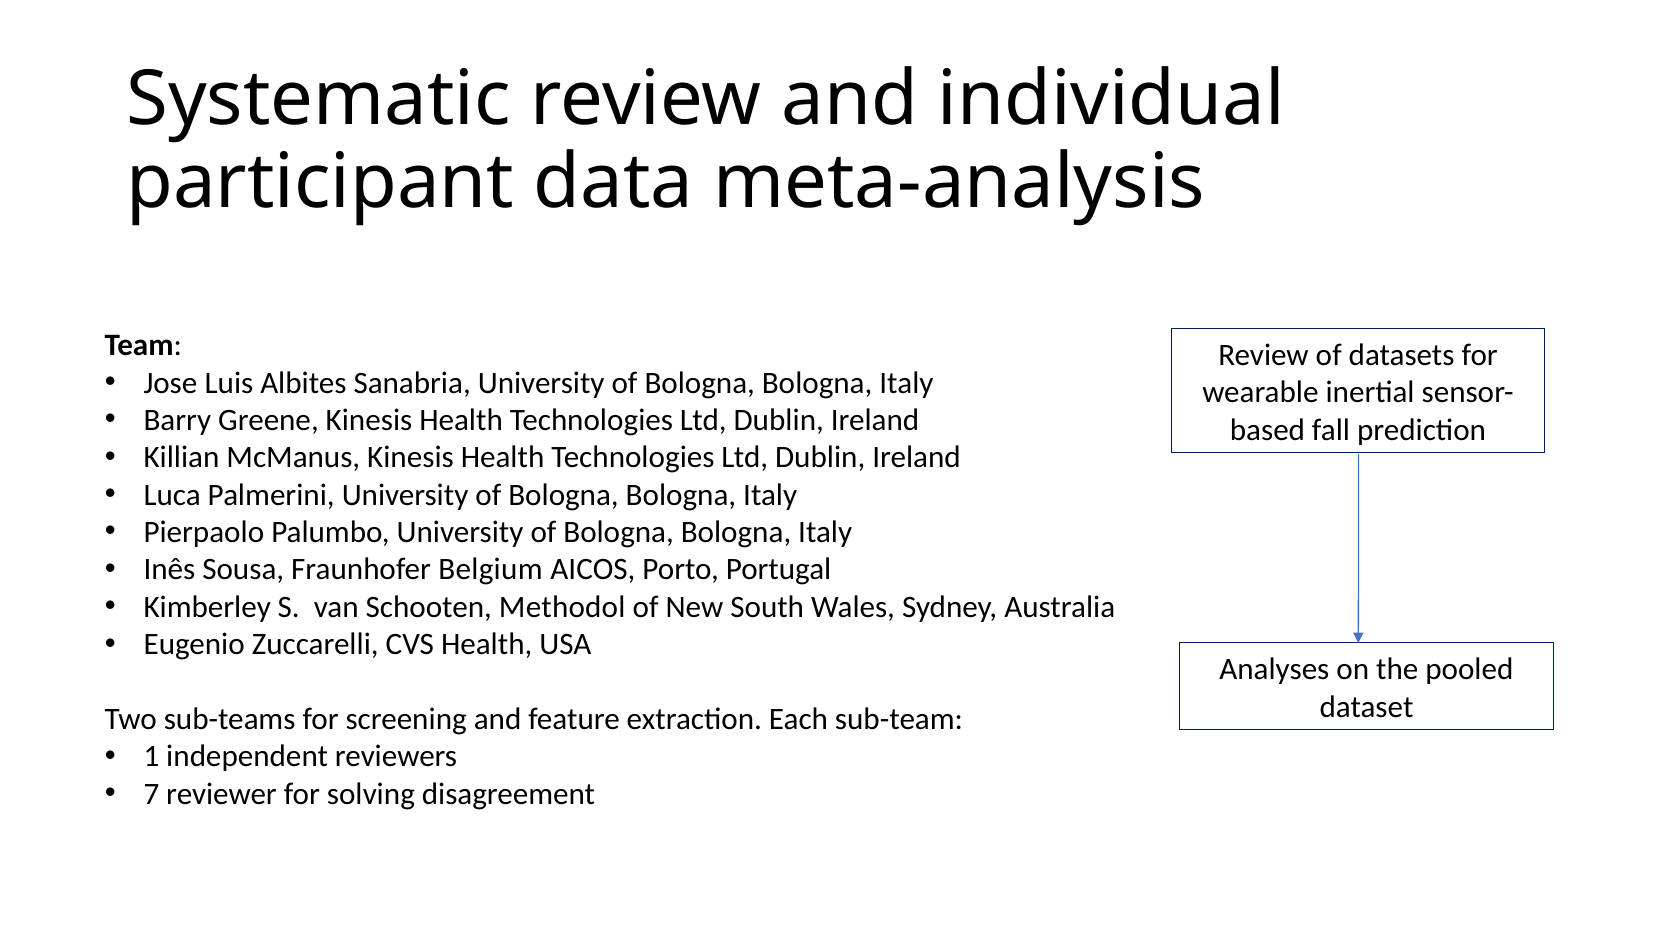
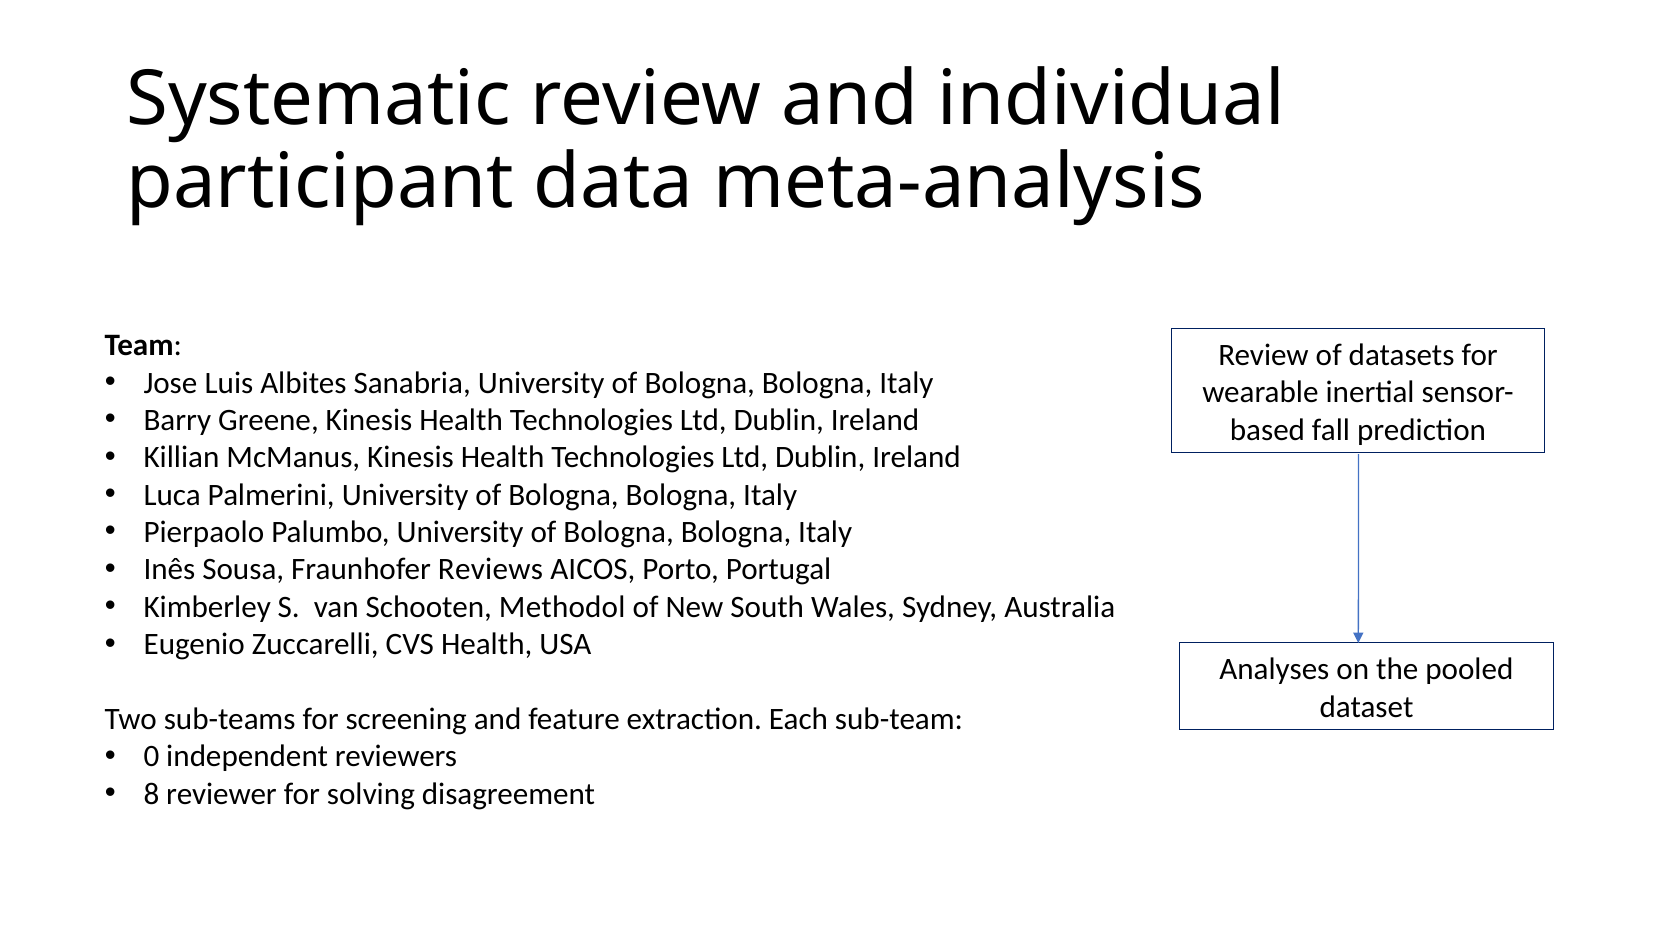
Belgium: Belgium -> Reviews
1: 1 -> 0
7: 7 -> 8
